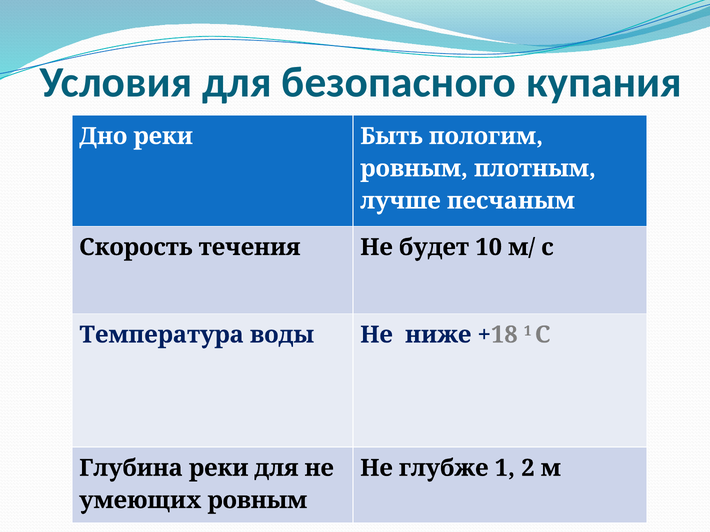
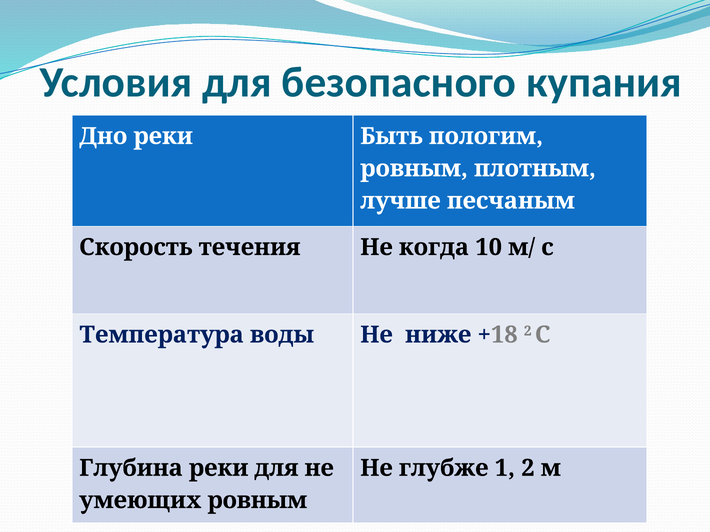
будет: будет -> когда
+18 1: 1 -> 2
